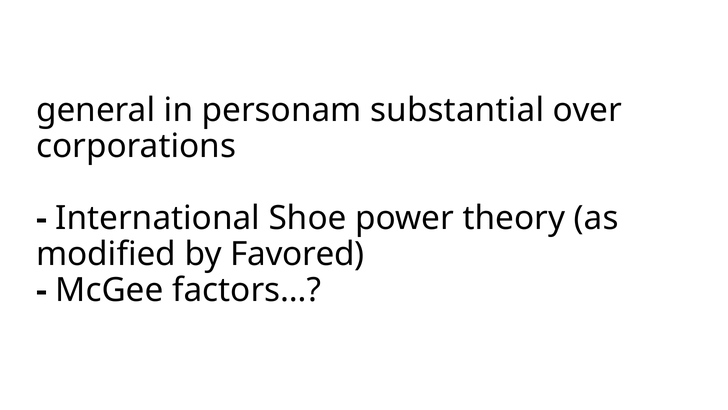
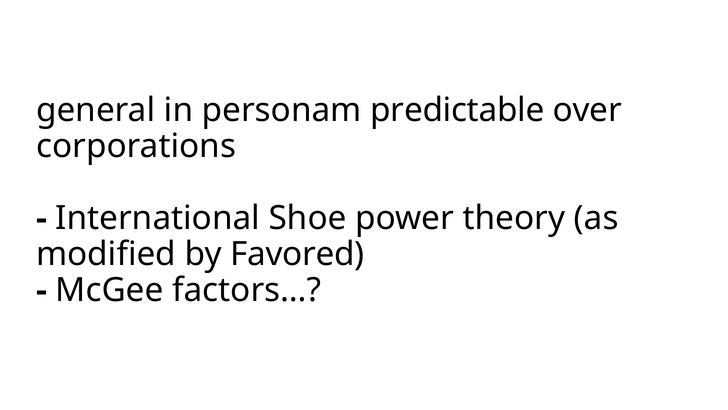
substantial: substantial -> predictable
